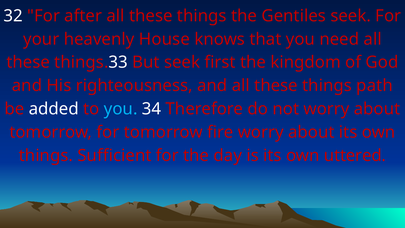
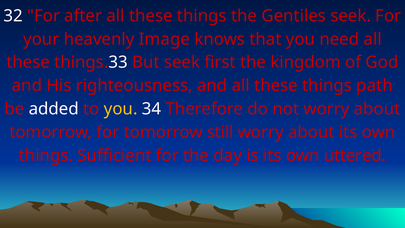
House: House -> Image
you at (121, 109) colour: light blue -> yellow
fire: fire -> still
